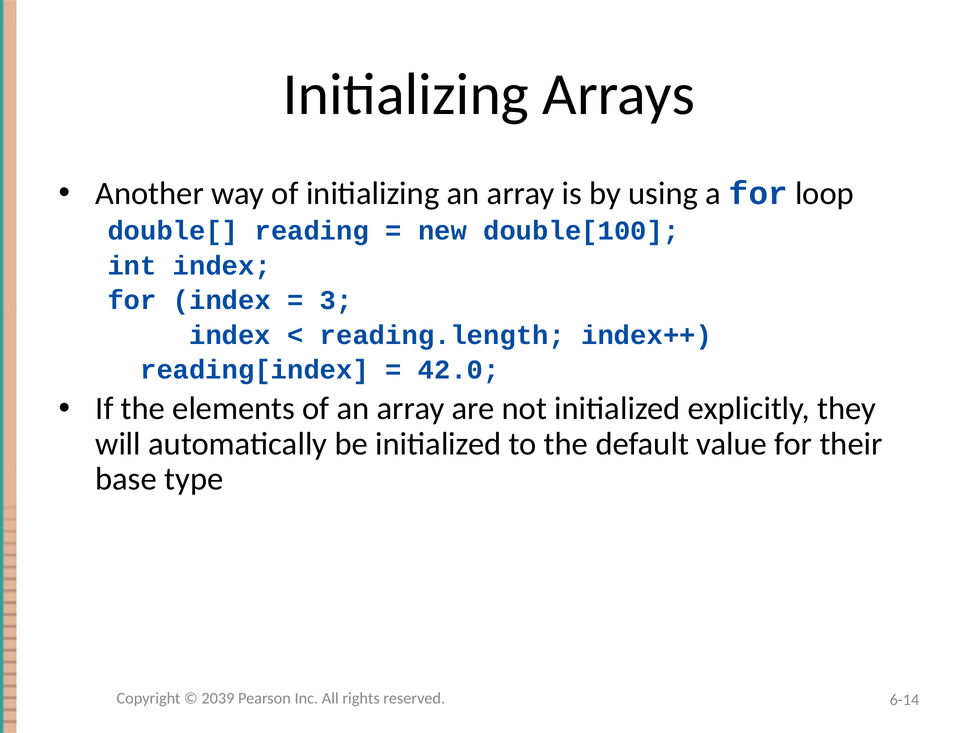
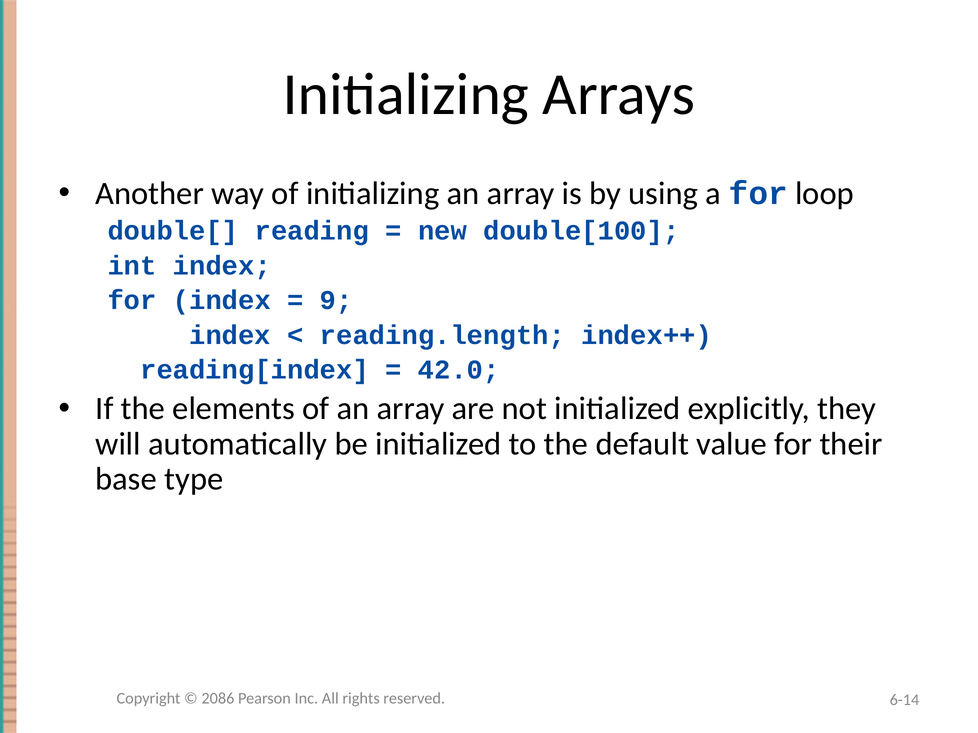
3: 3 -> 9
2039: 2039 -> 2086
